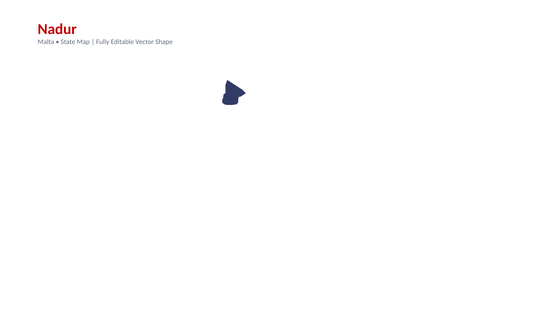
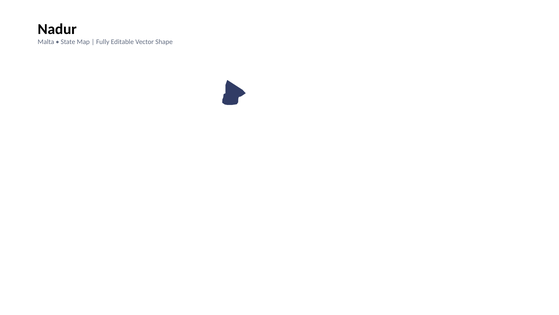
Nadur colour: red -> black
